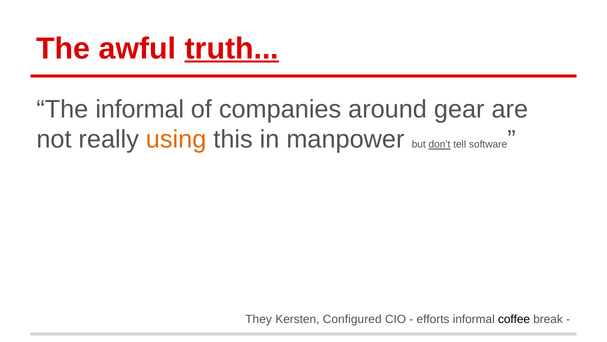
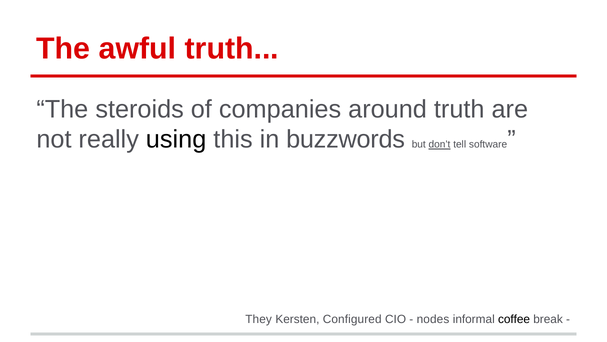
truth at (232, 48) underline: present -> none
The informal: informal -> steroids
around gear: gear -> truth
using colour: orange -> black
manpower: manpower -> buzzwords
efforts: efforts -> nodes
